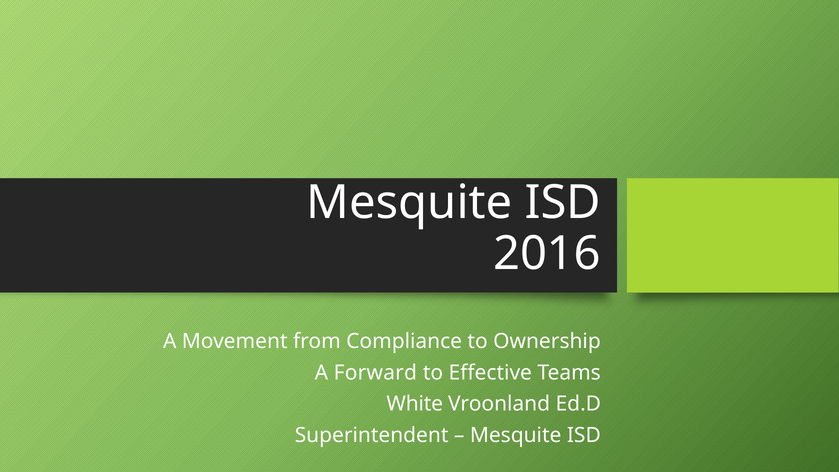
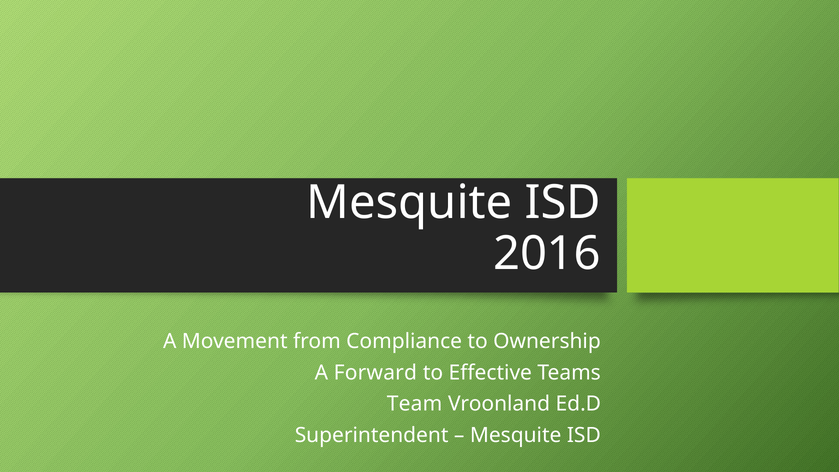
White: White -> Team
